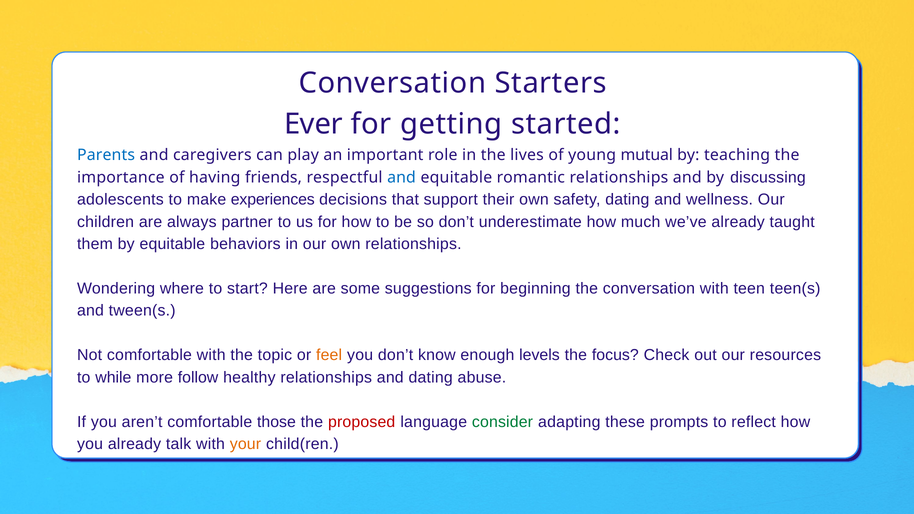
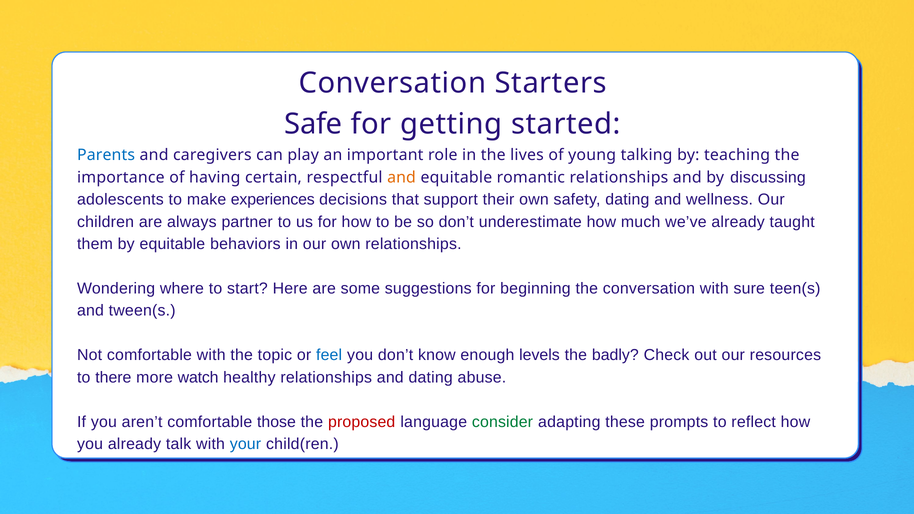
Ever: Ever -> Safe
mutual: mutual -> talking
friends: friends -> certain
and at (401, 178) colour: blue -> orange
teen: teen -> sure
feel colour: orange -> blue
focus: focus -> badly
while: while -> there
follow: follow -> watch
your colour: orange -> blue
